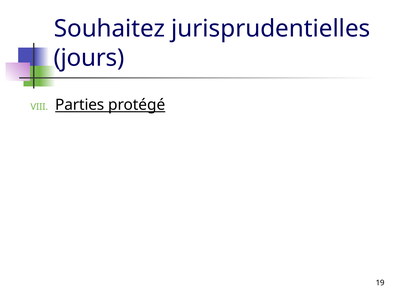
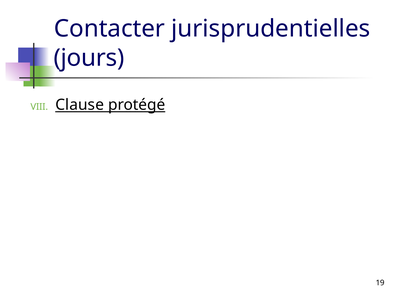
Souhaitez: Souhaitez -> Contacter
Parties: Parties -> Clause
